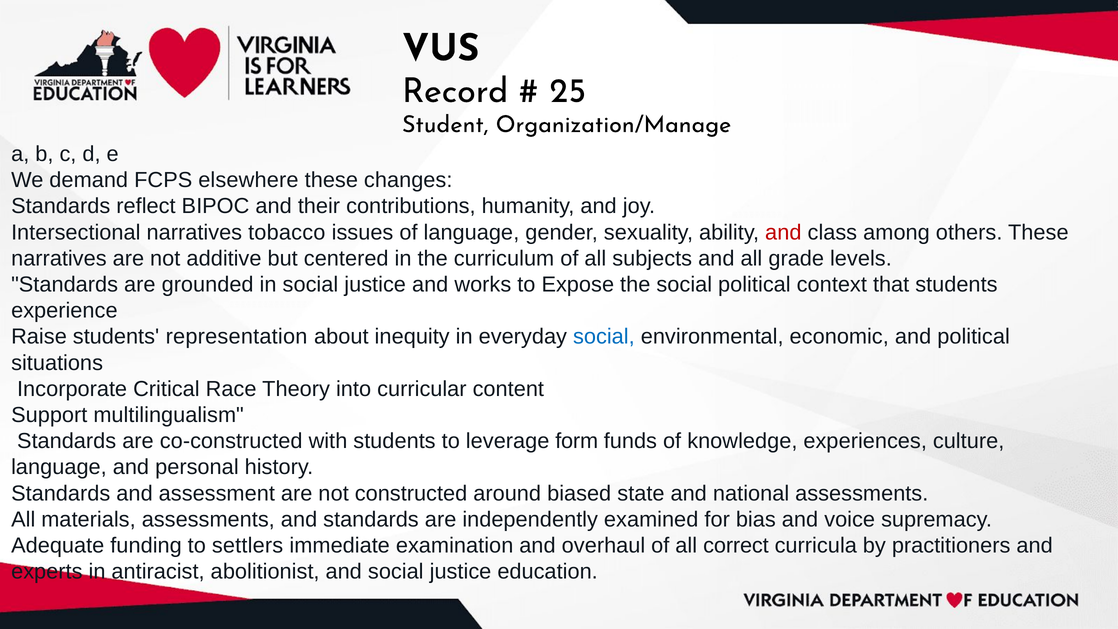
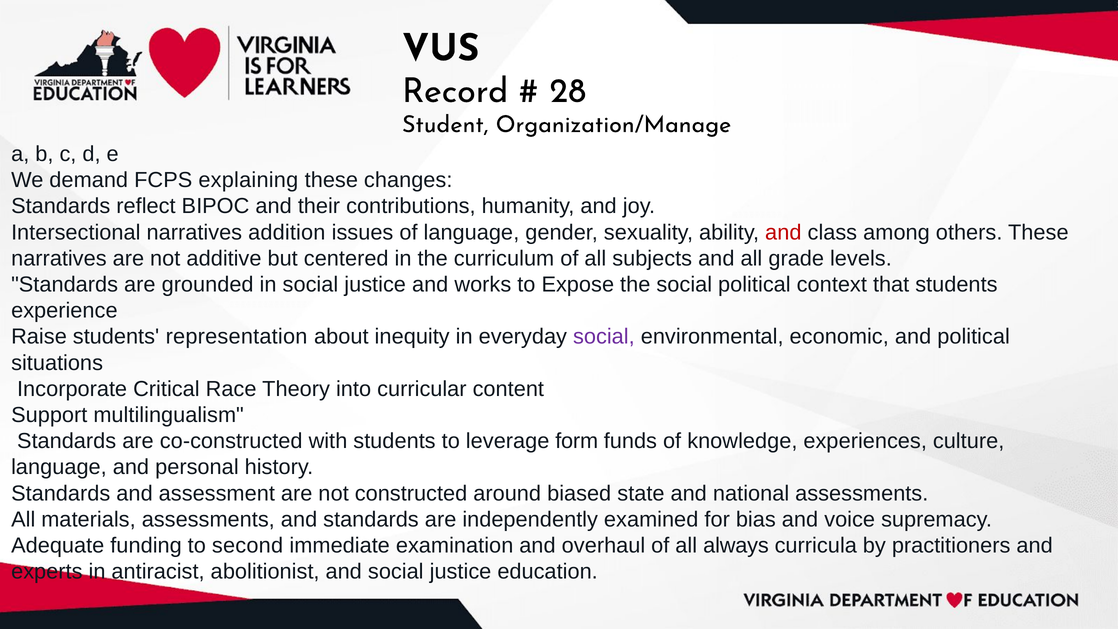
25: 25 -> 28
elsewhere: elsewhere -> explaining
tobacco: tobacco -> addition
social at (604, 337) colour: blue -> purple
settlers: settlers -> second
correct: correct -> always
